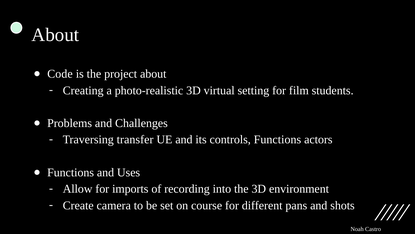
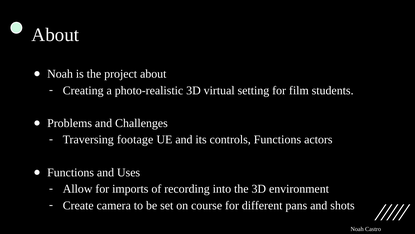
Code at (60, 74): Code -> Noah
transfer: transfer -> footage
